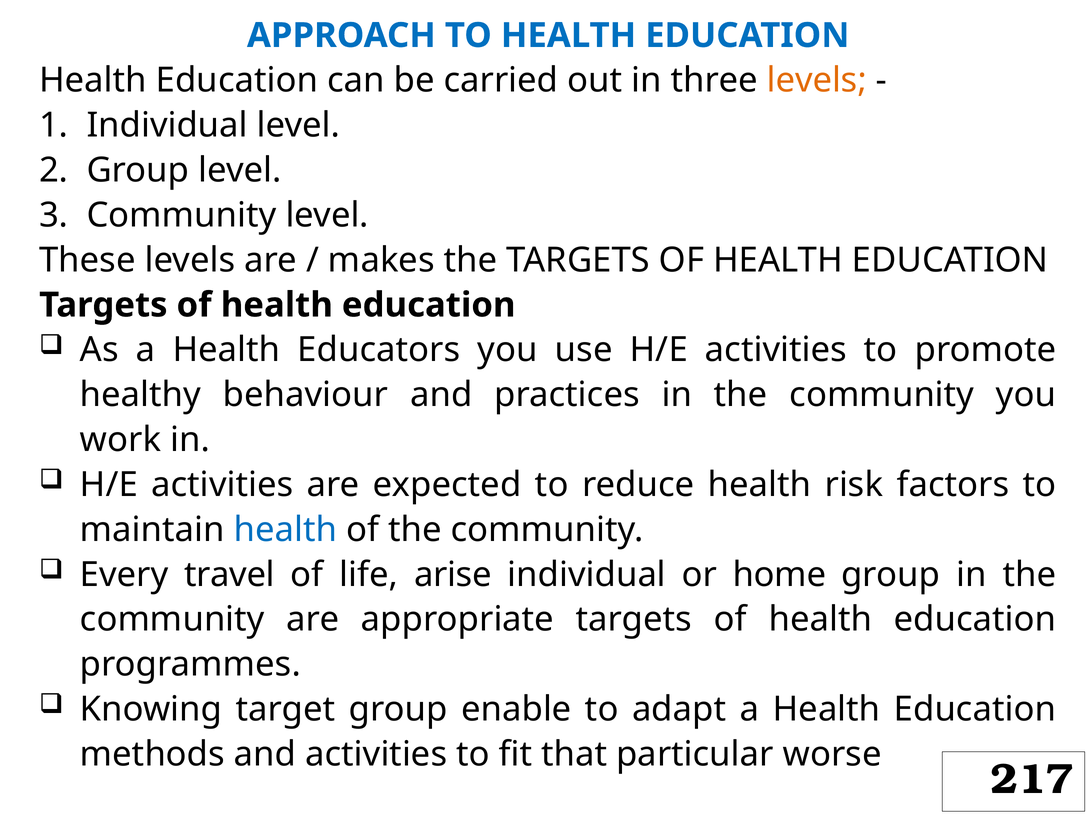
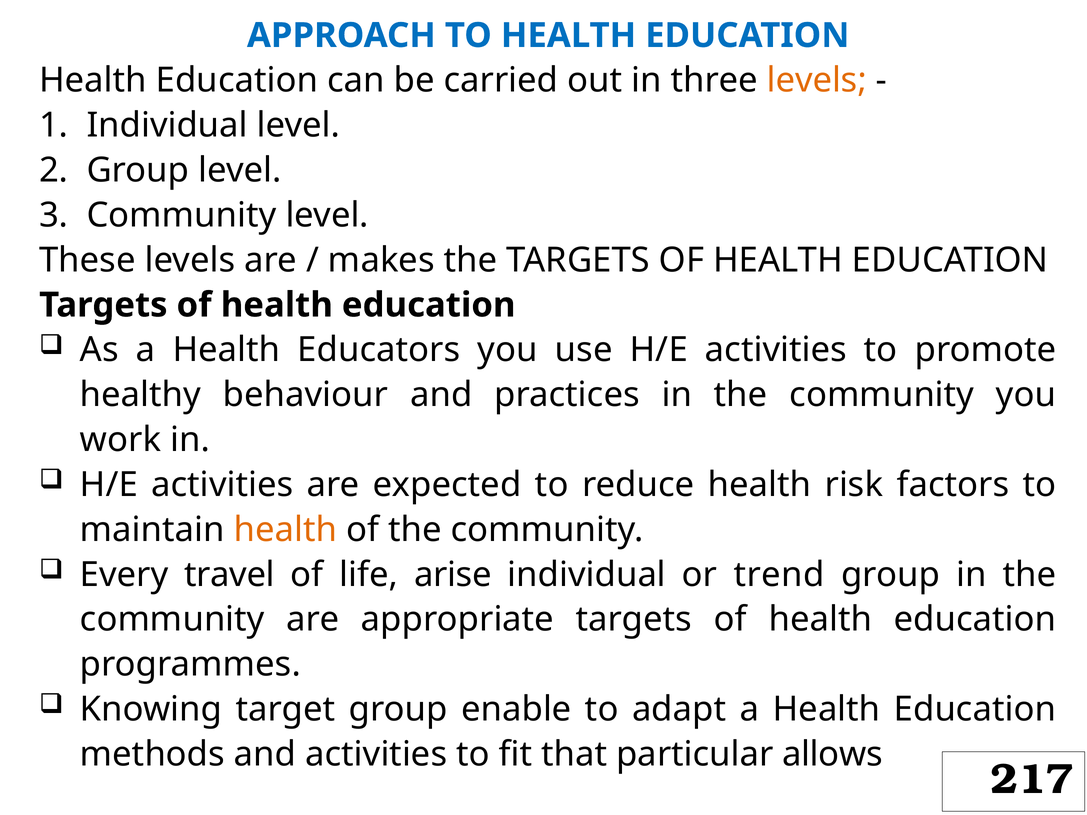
health at (285, 530) colour: blue -> orange
home: home -> trend
worse: worse -> allows
